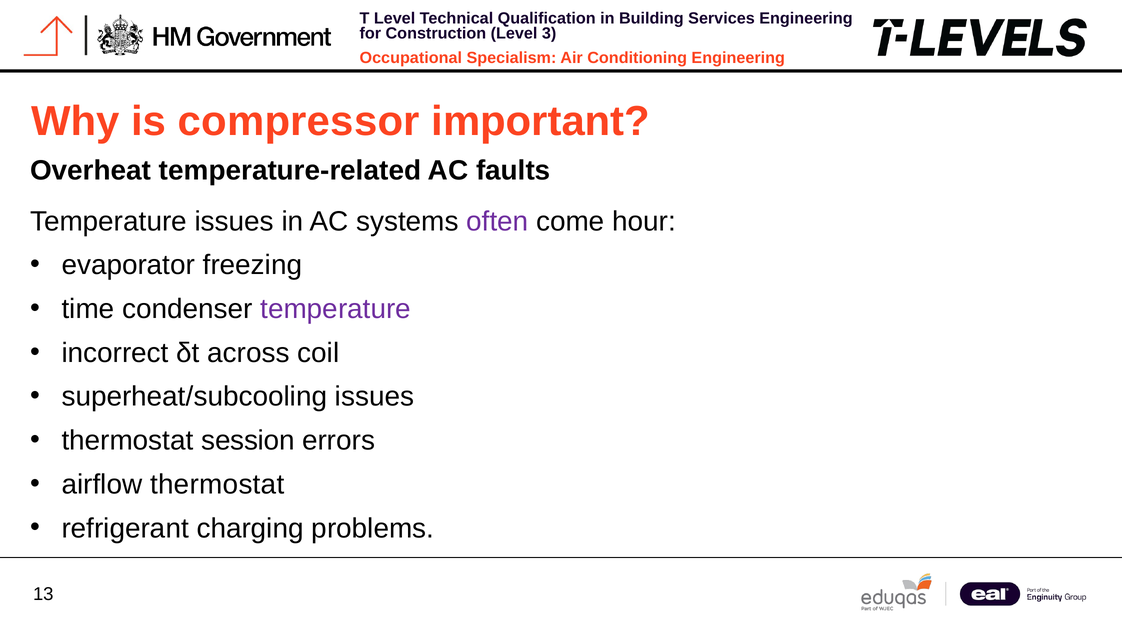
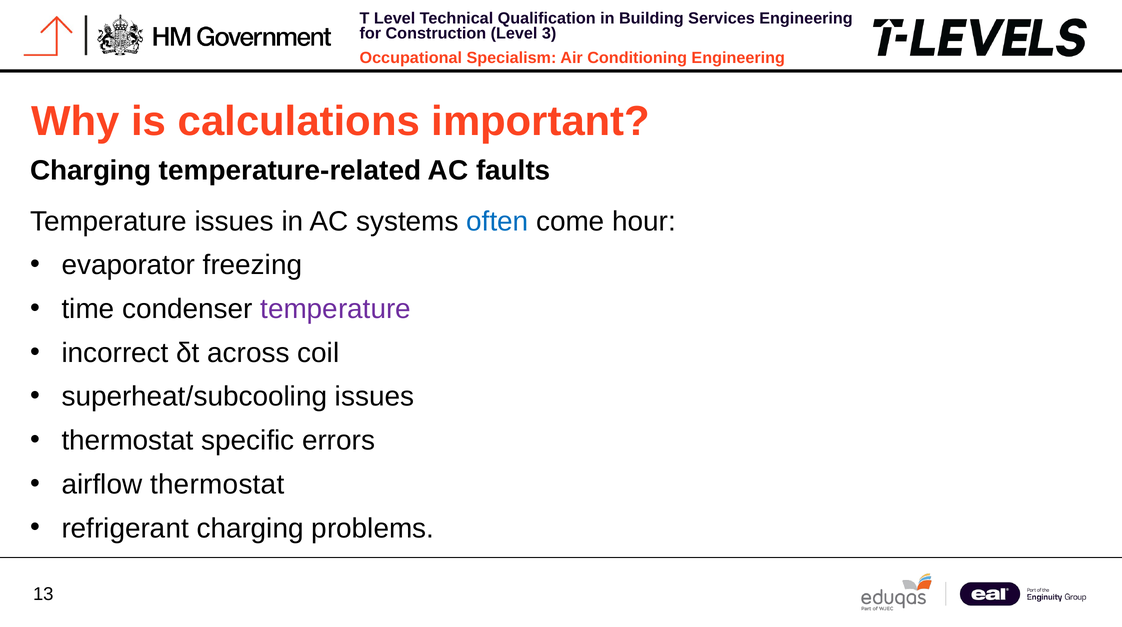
compressor: compressor -> calculations
Overheat at (91, 171): Overheat -> Charging
often colour: purple -> blue
session: session -> specific
